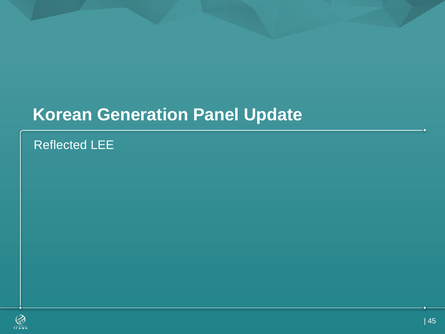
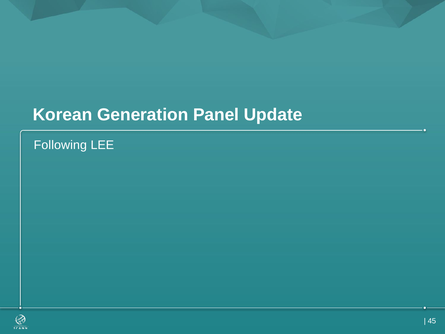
Reflected: Reflected -> Following
